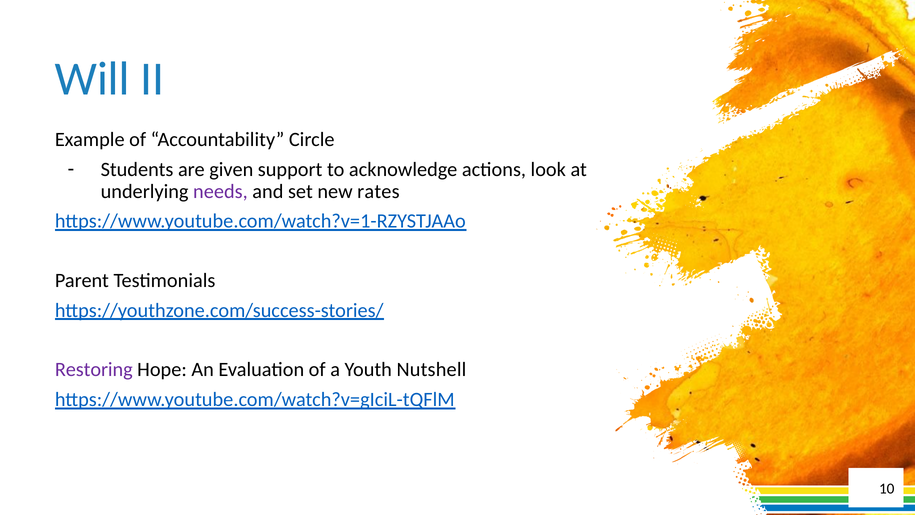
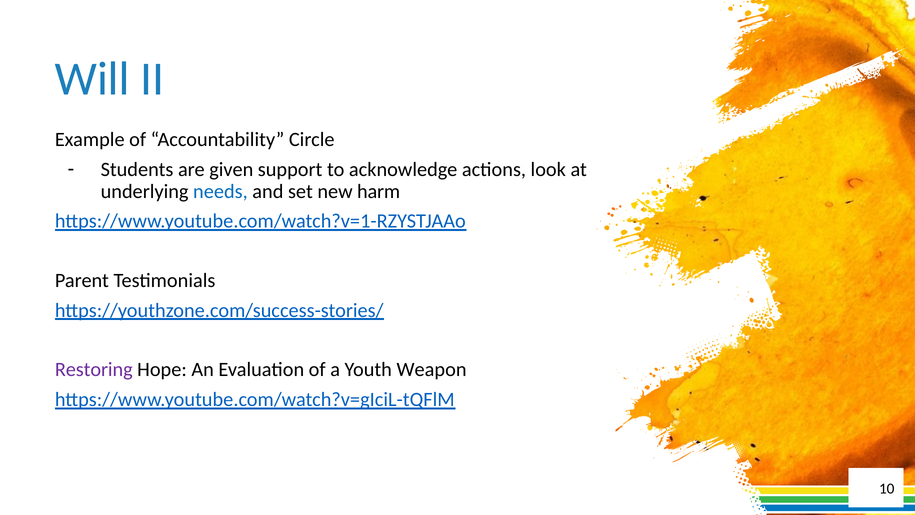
needs colour: purple -> blue
rates: rates -> harm
Nutshell: Nutshell -> Weapon
